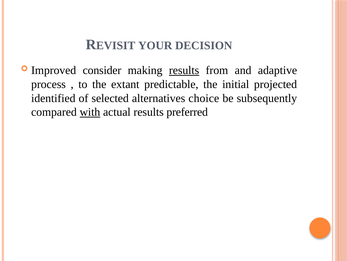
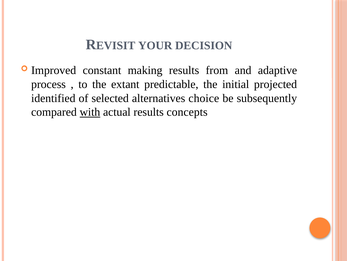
consider: consider -> constant
results at (184, 70) underline: present -> none
preferred: preferred -> concepts
